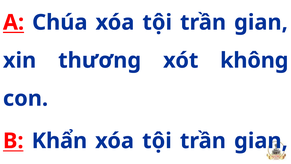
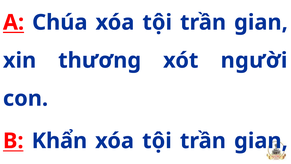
không: không -> người
